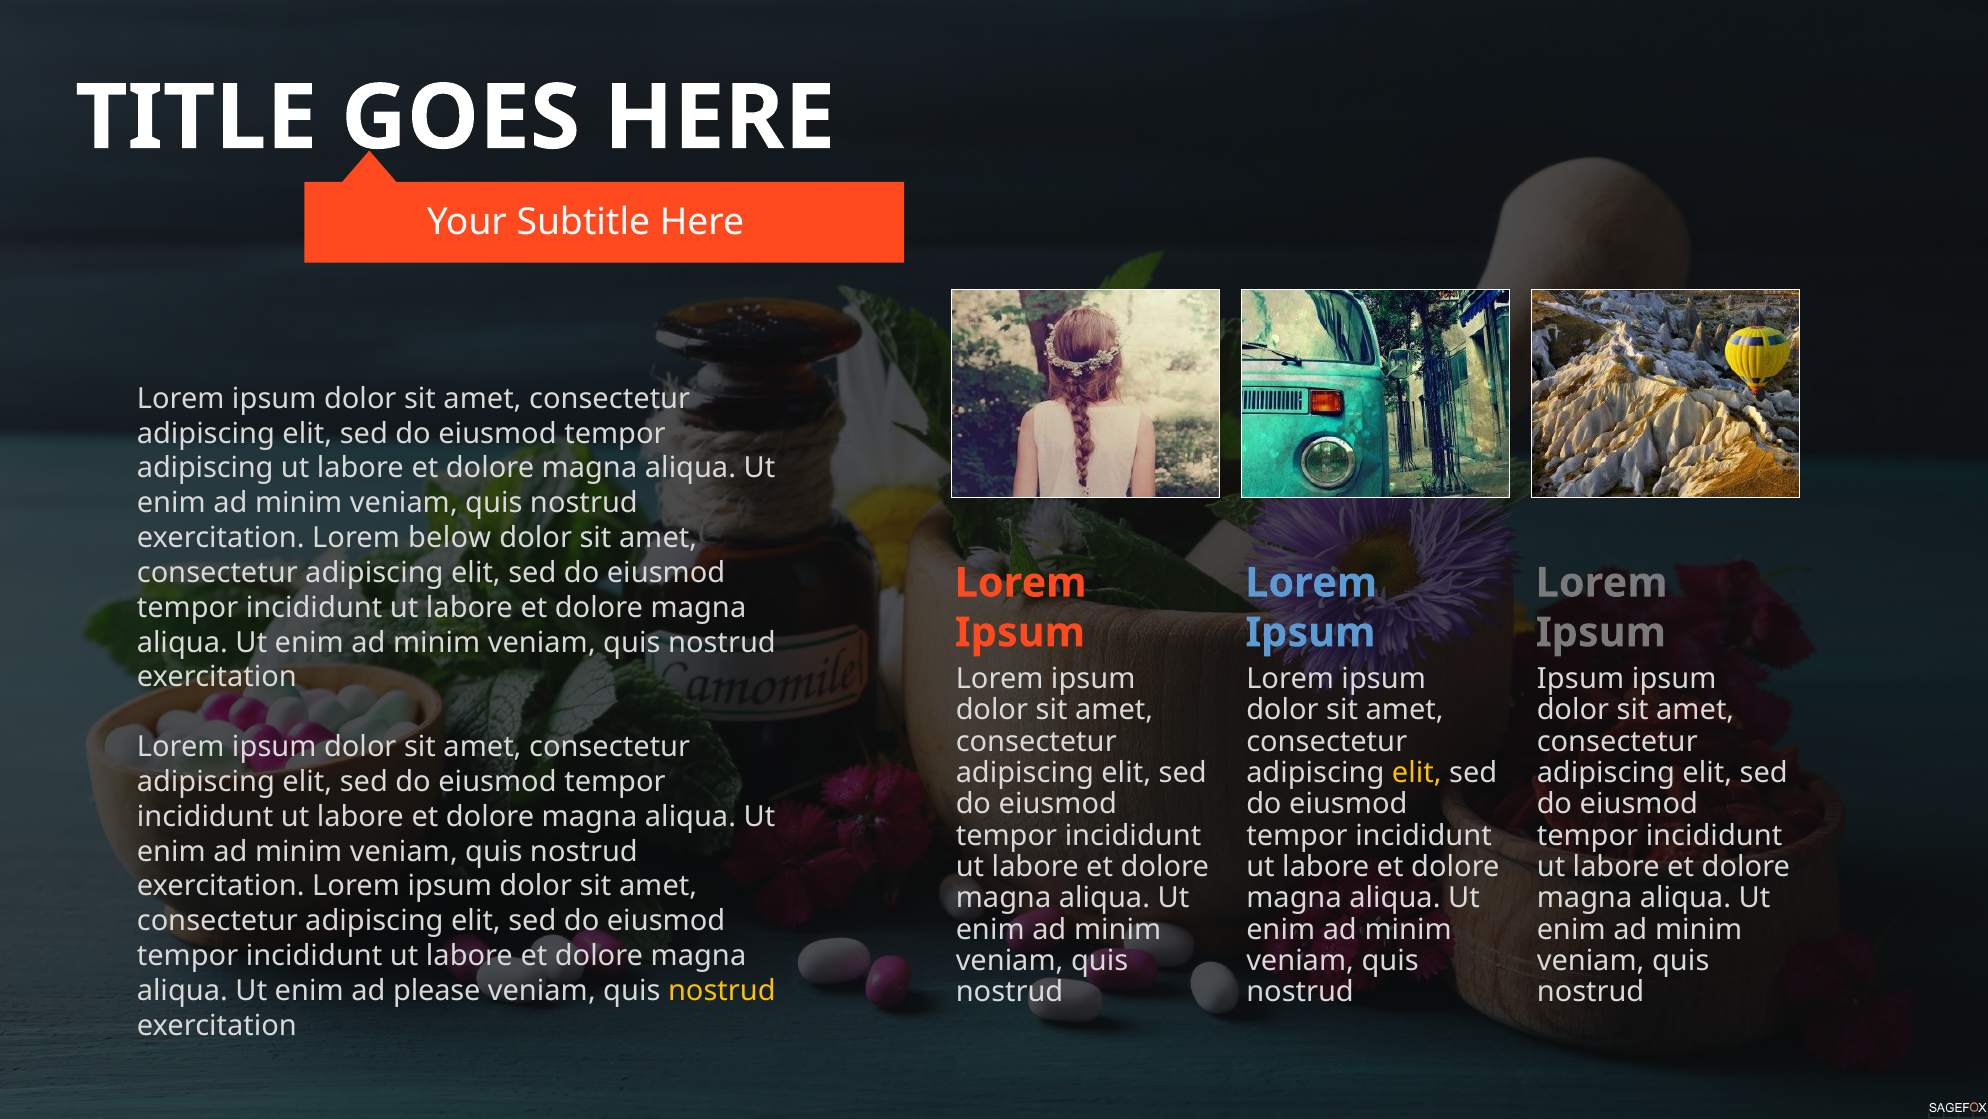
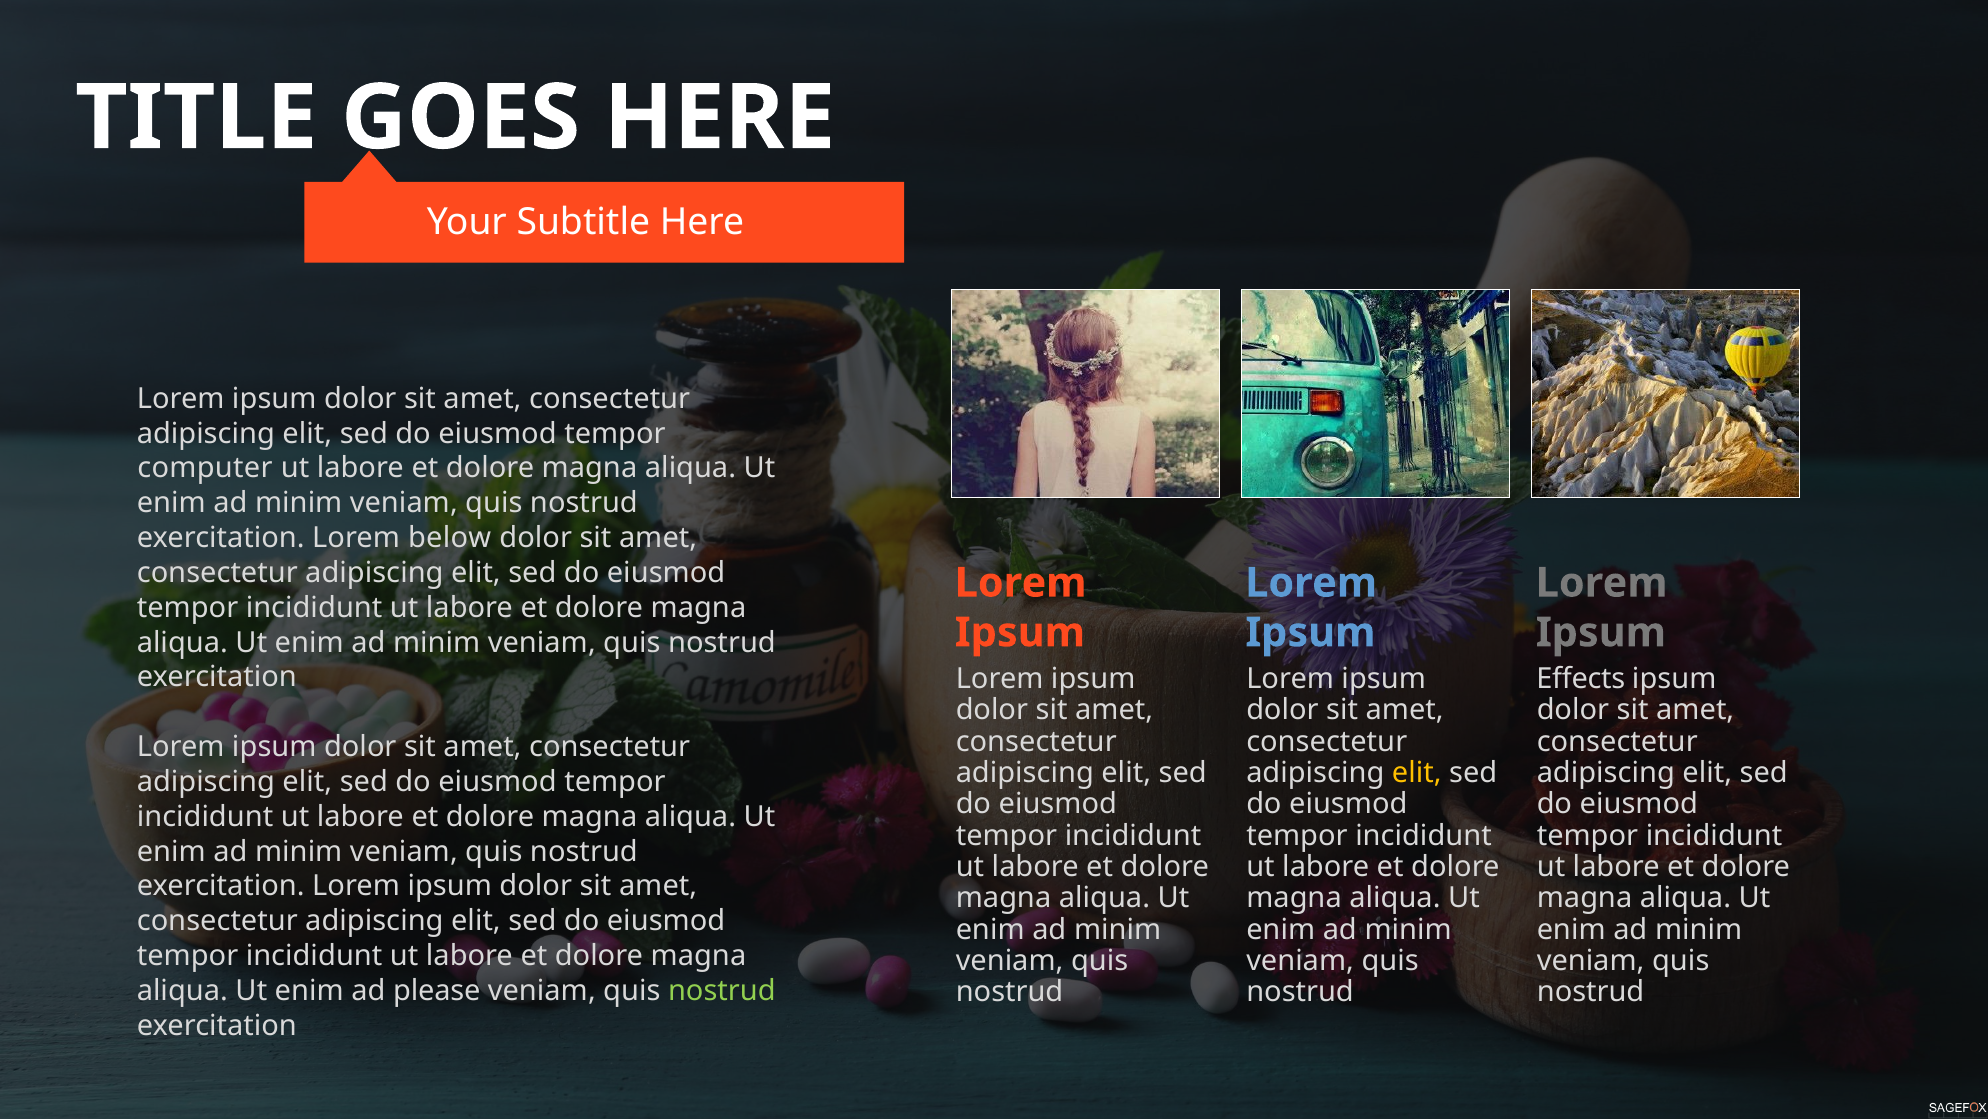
adipiscing at (205, 468): adipiscing -> computer
Ipsum at (1581, 678): Ipsum -> Effects
nostrud at (722, 990) colour: yellow -> light green
